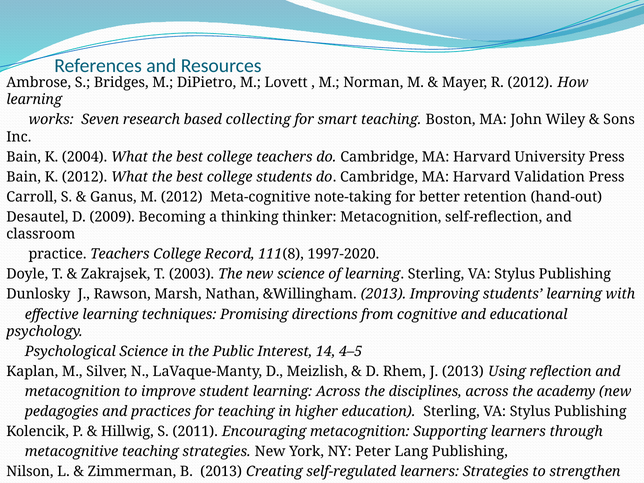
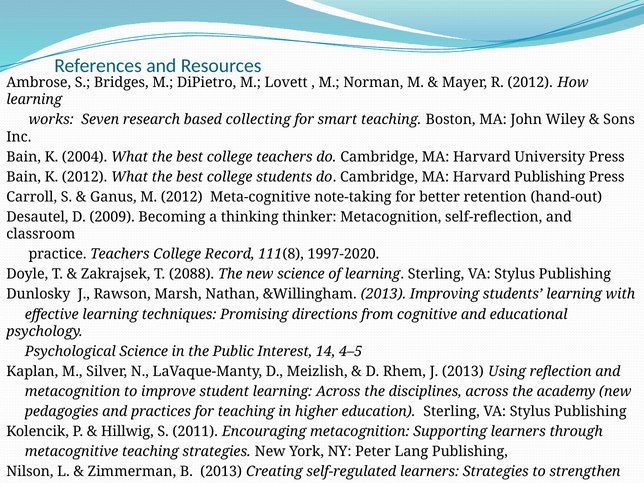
Harvard Validation: Validation -> Publishing
2003: 2003 -> 2088
